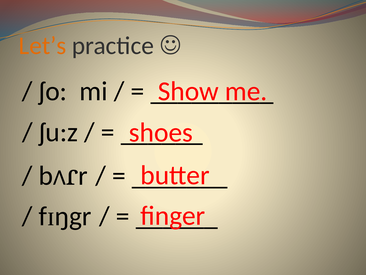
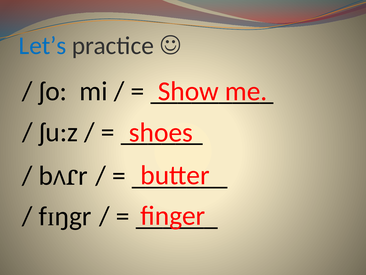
Let’s colour: orange -> blue
